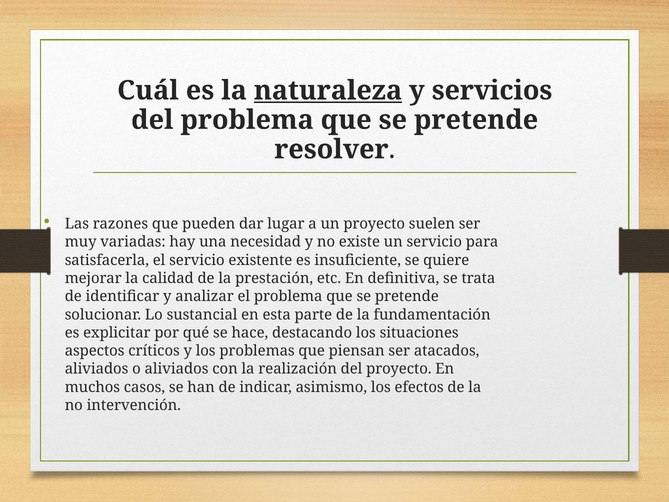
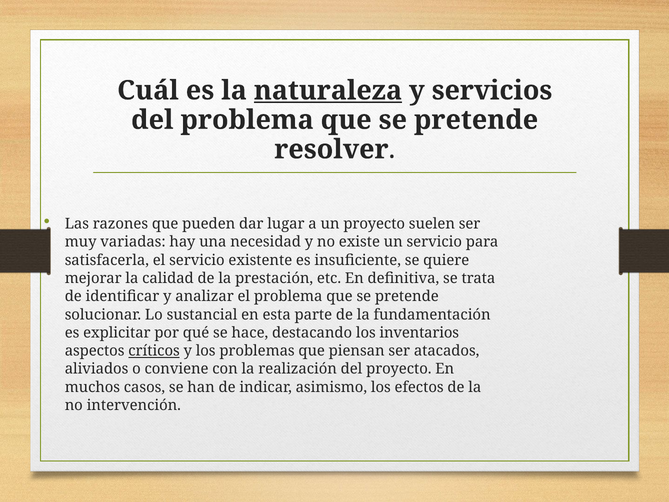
situaciones: situaciones -> inventarios
críticos underline: none -> present
o aliviados: aliviados -> conviene
